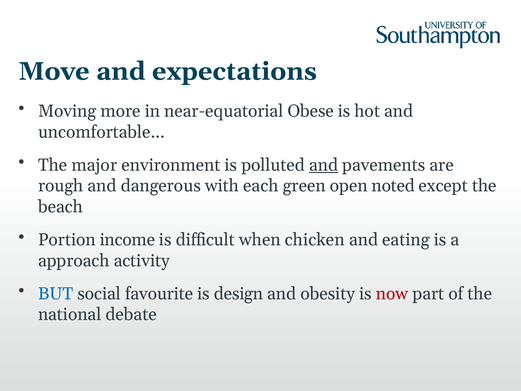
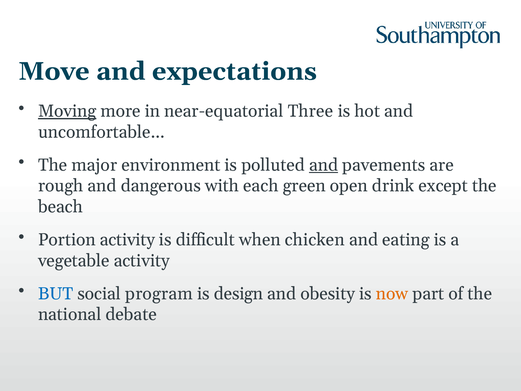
Moving underline: none -> present
Obese: Obese -> Three
noted: noted -> drink
Portion income: income -> activity
approach: approach -> vegetable
favourite: favourite -> program
now colour: red -> orange
